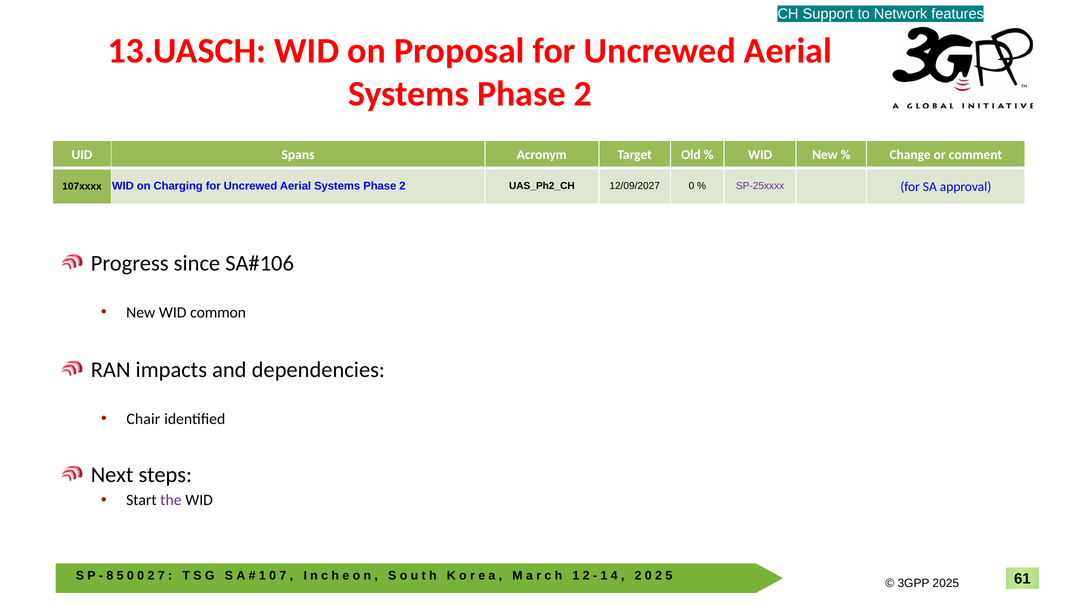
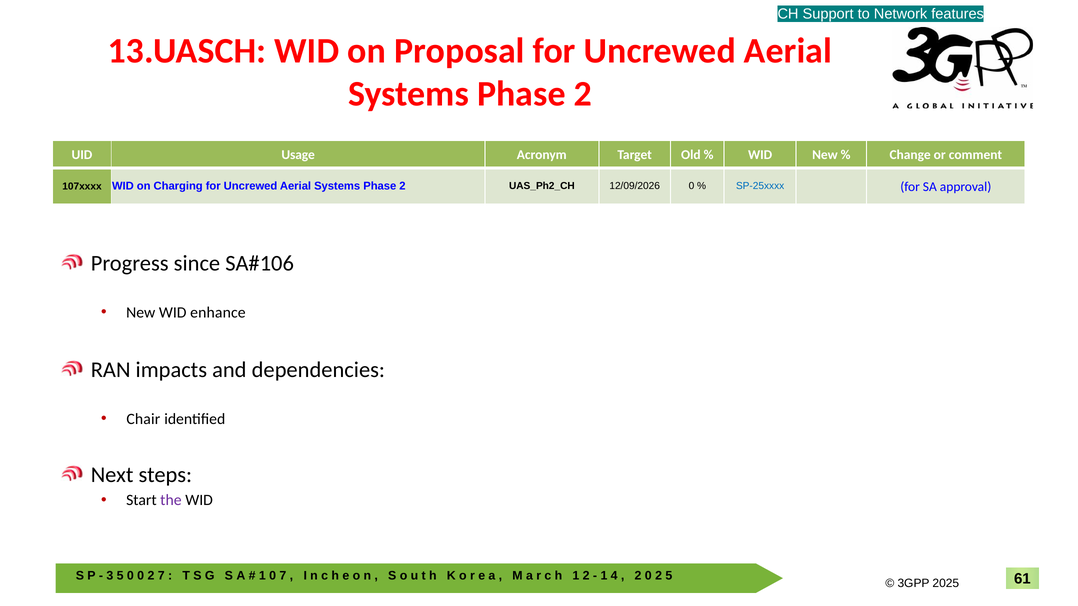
Spans: Spans -> Usage
12/09/2027: 12/09/2027 -> 12/09/2026
SP-25xxxx colour: purple -> blue
common: common -> enhance
8: 8 -> 3
